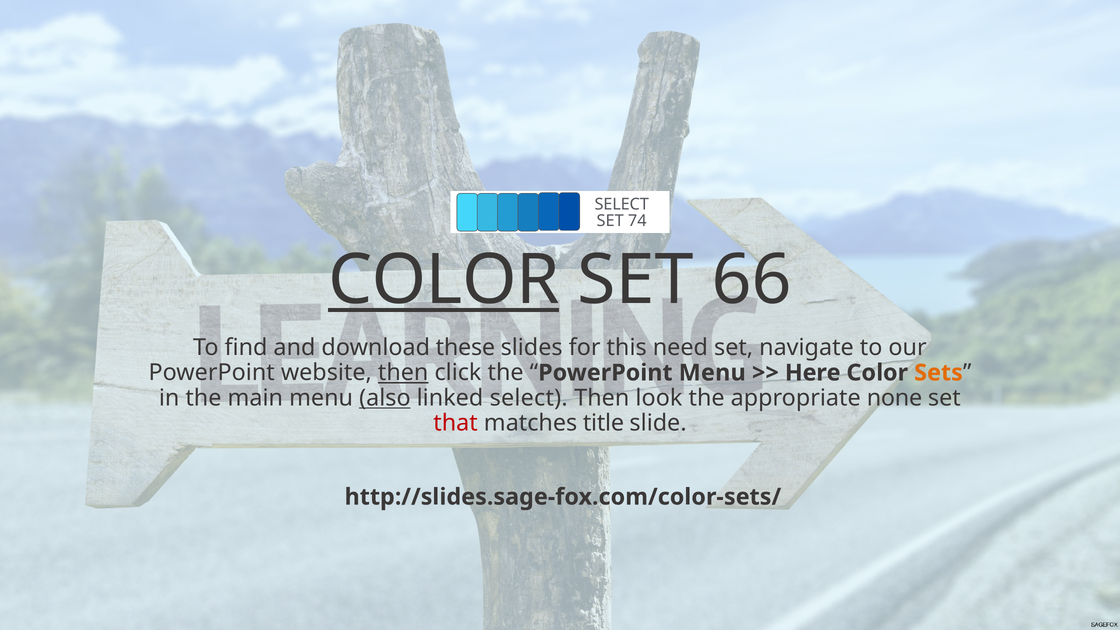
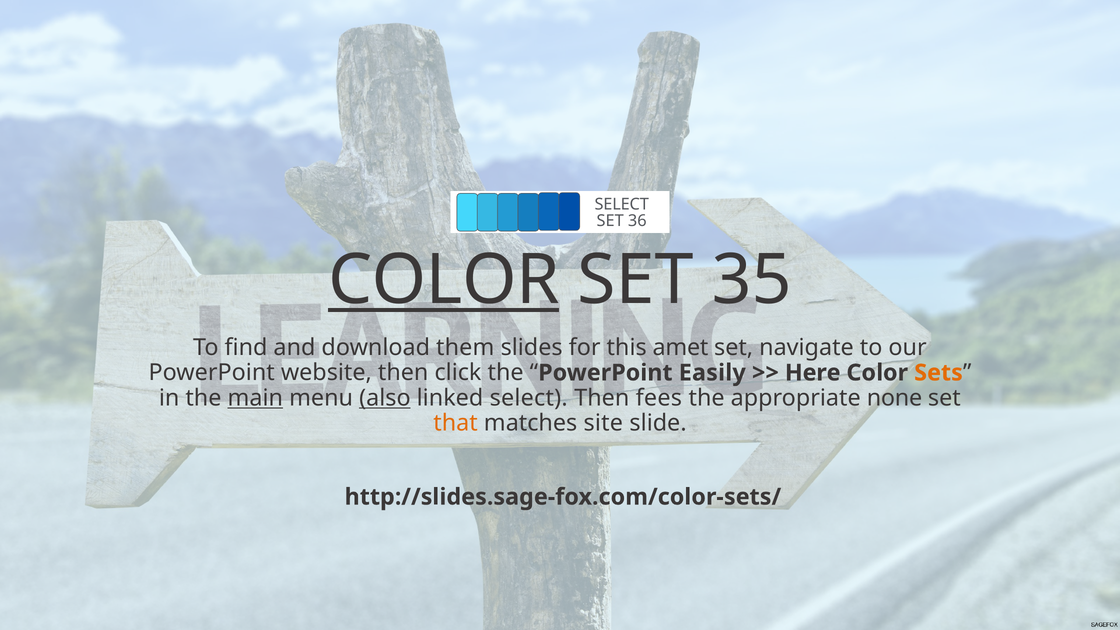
74: 74 -> 36
66: 66 -> 35
these: these -> them
need: need -> amet
then at (403, 373) underline: present -> none
PowerPoint Menu: Menu -> Easily
main underline: none -> present
look: look -> fees
that colour: red -> orange
title: title -> site
